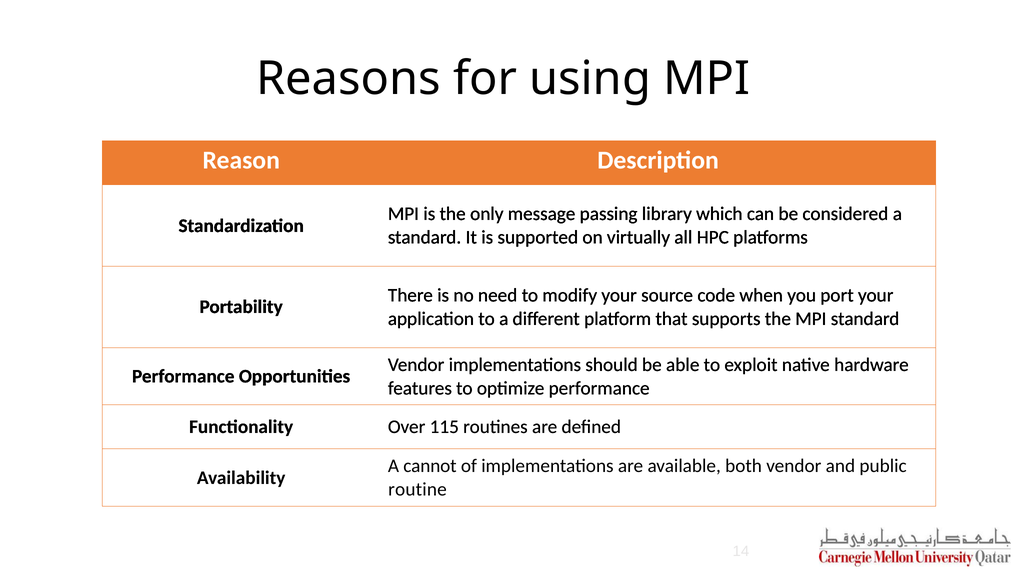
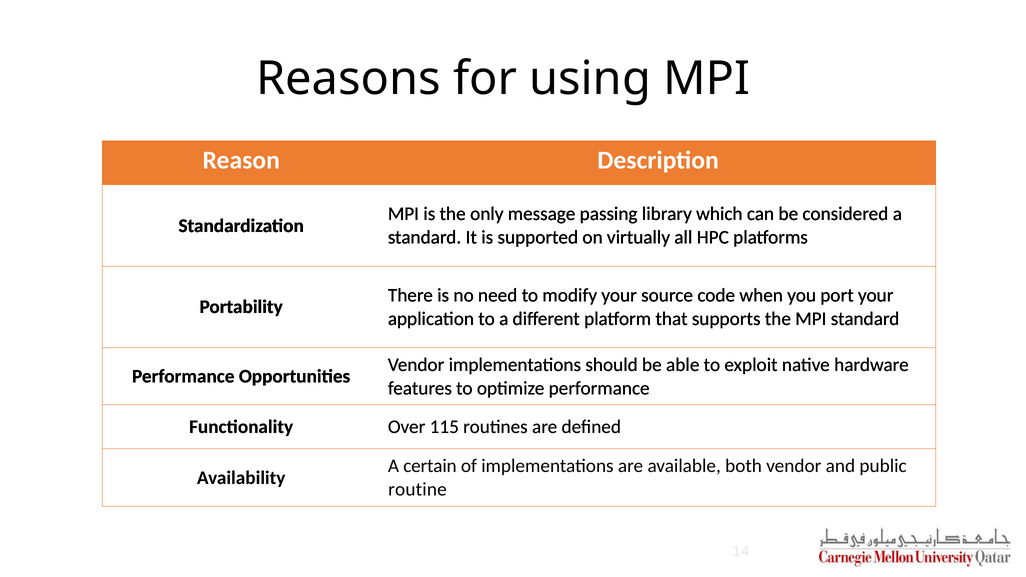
cannot: cannot -> certain
